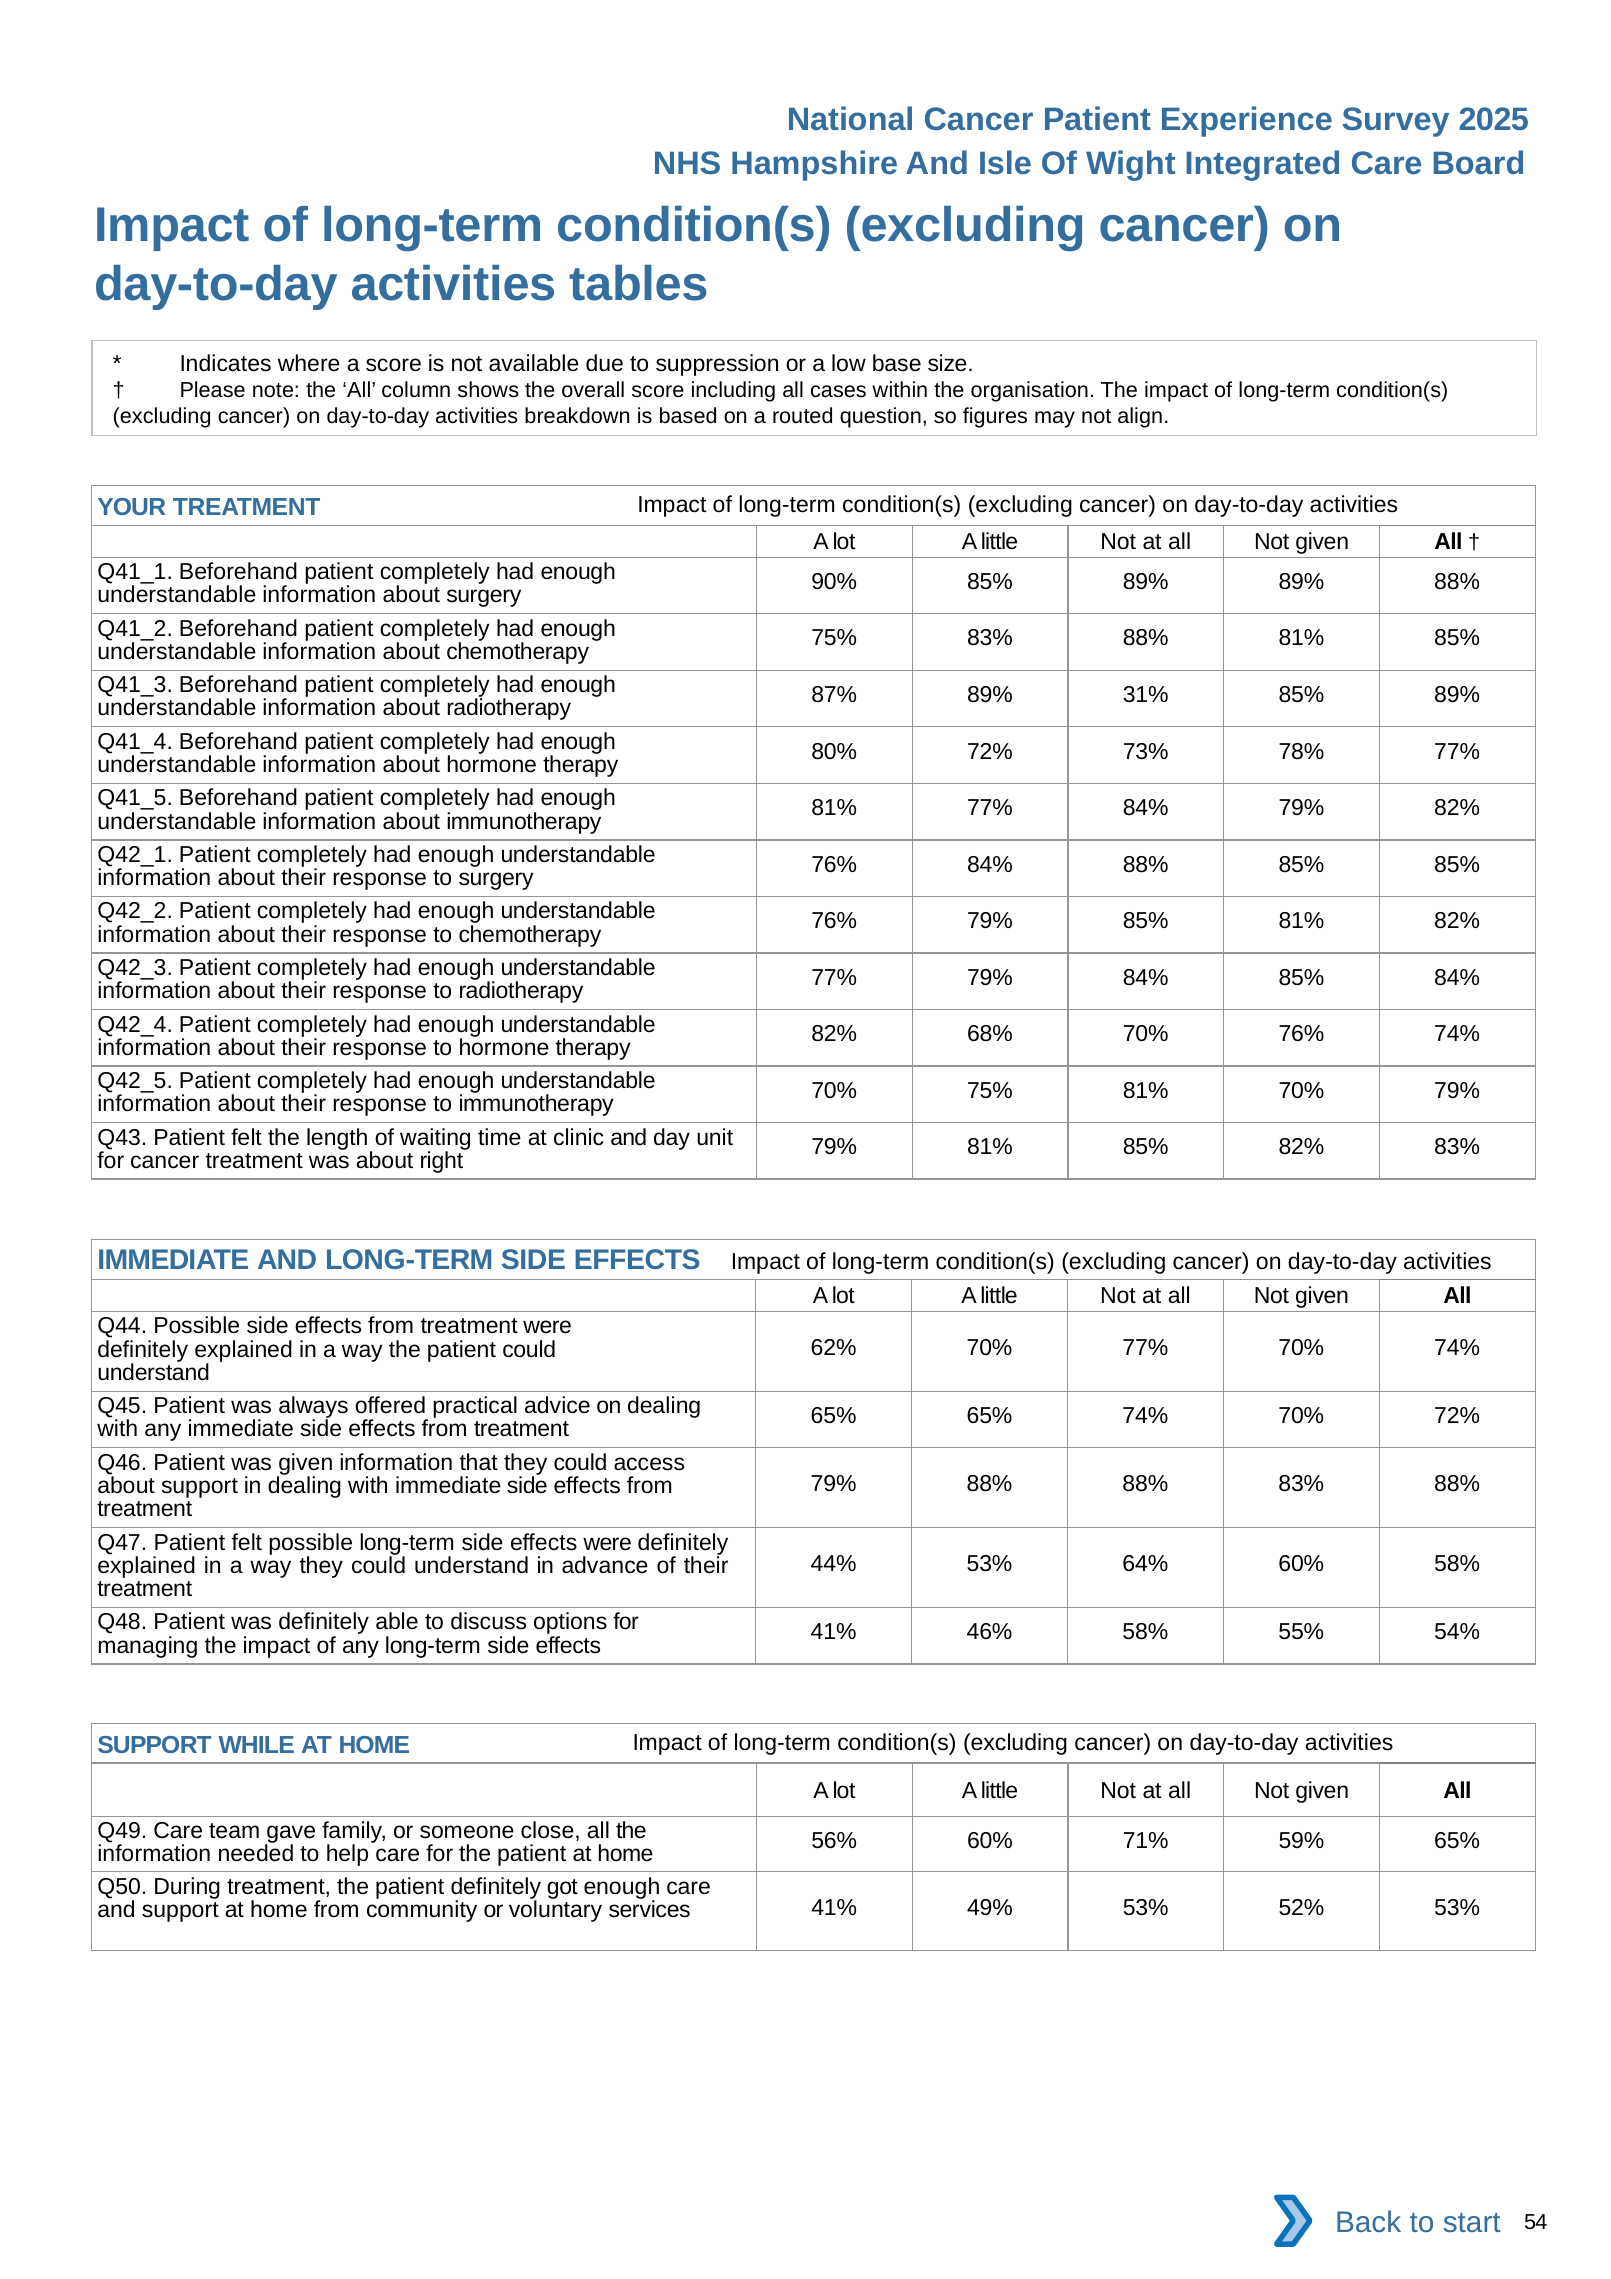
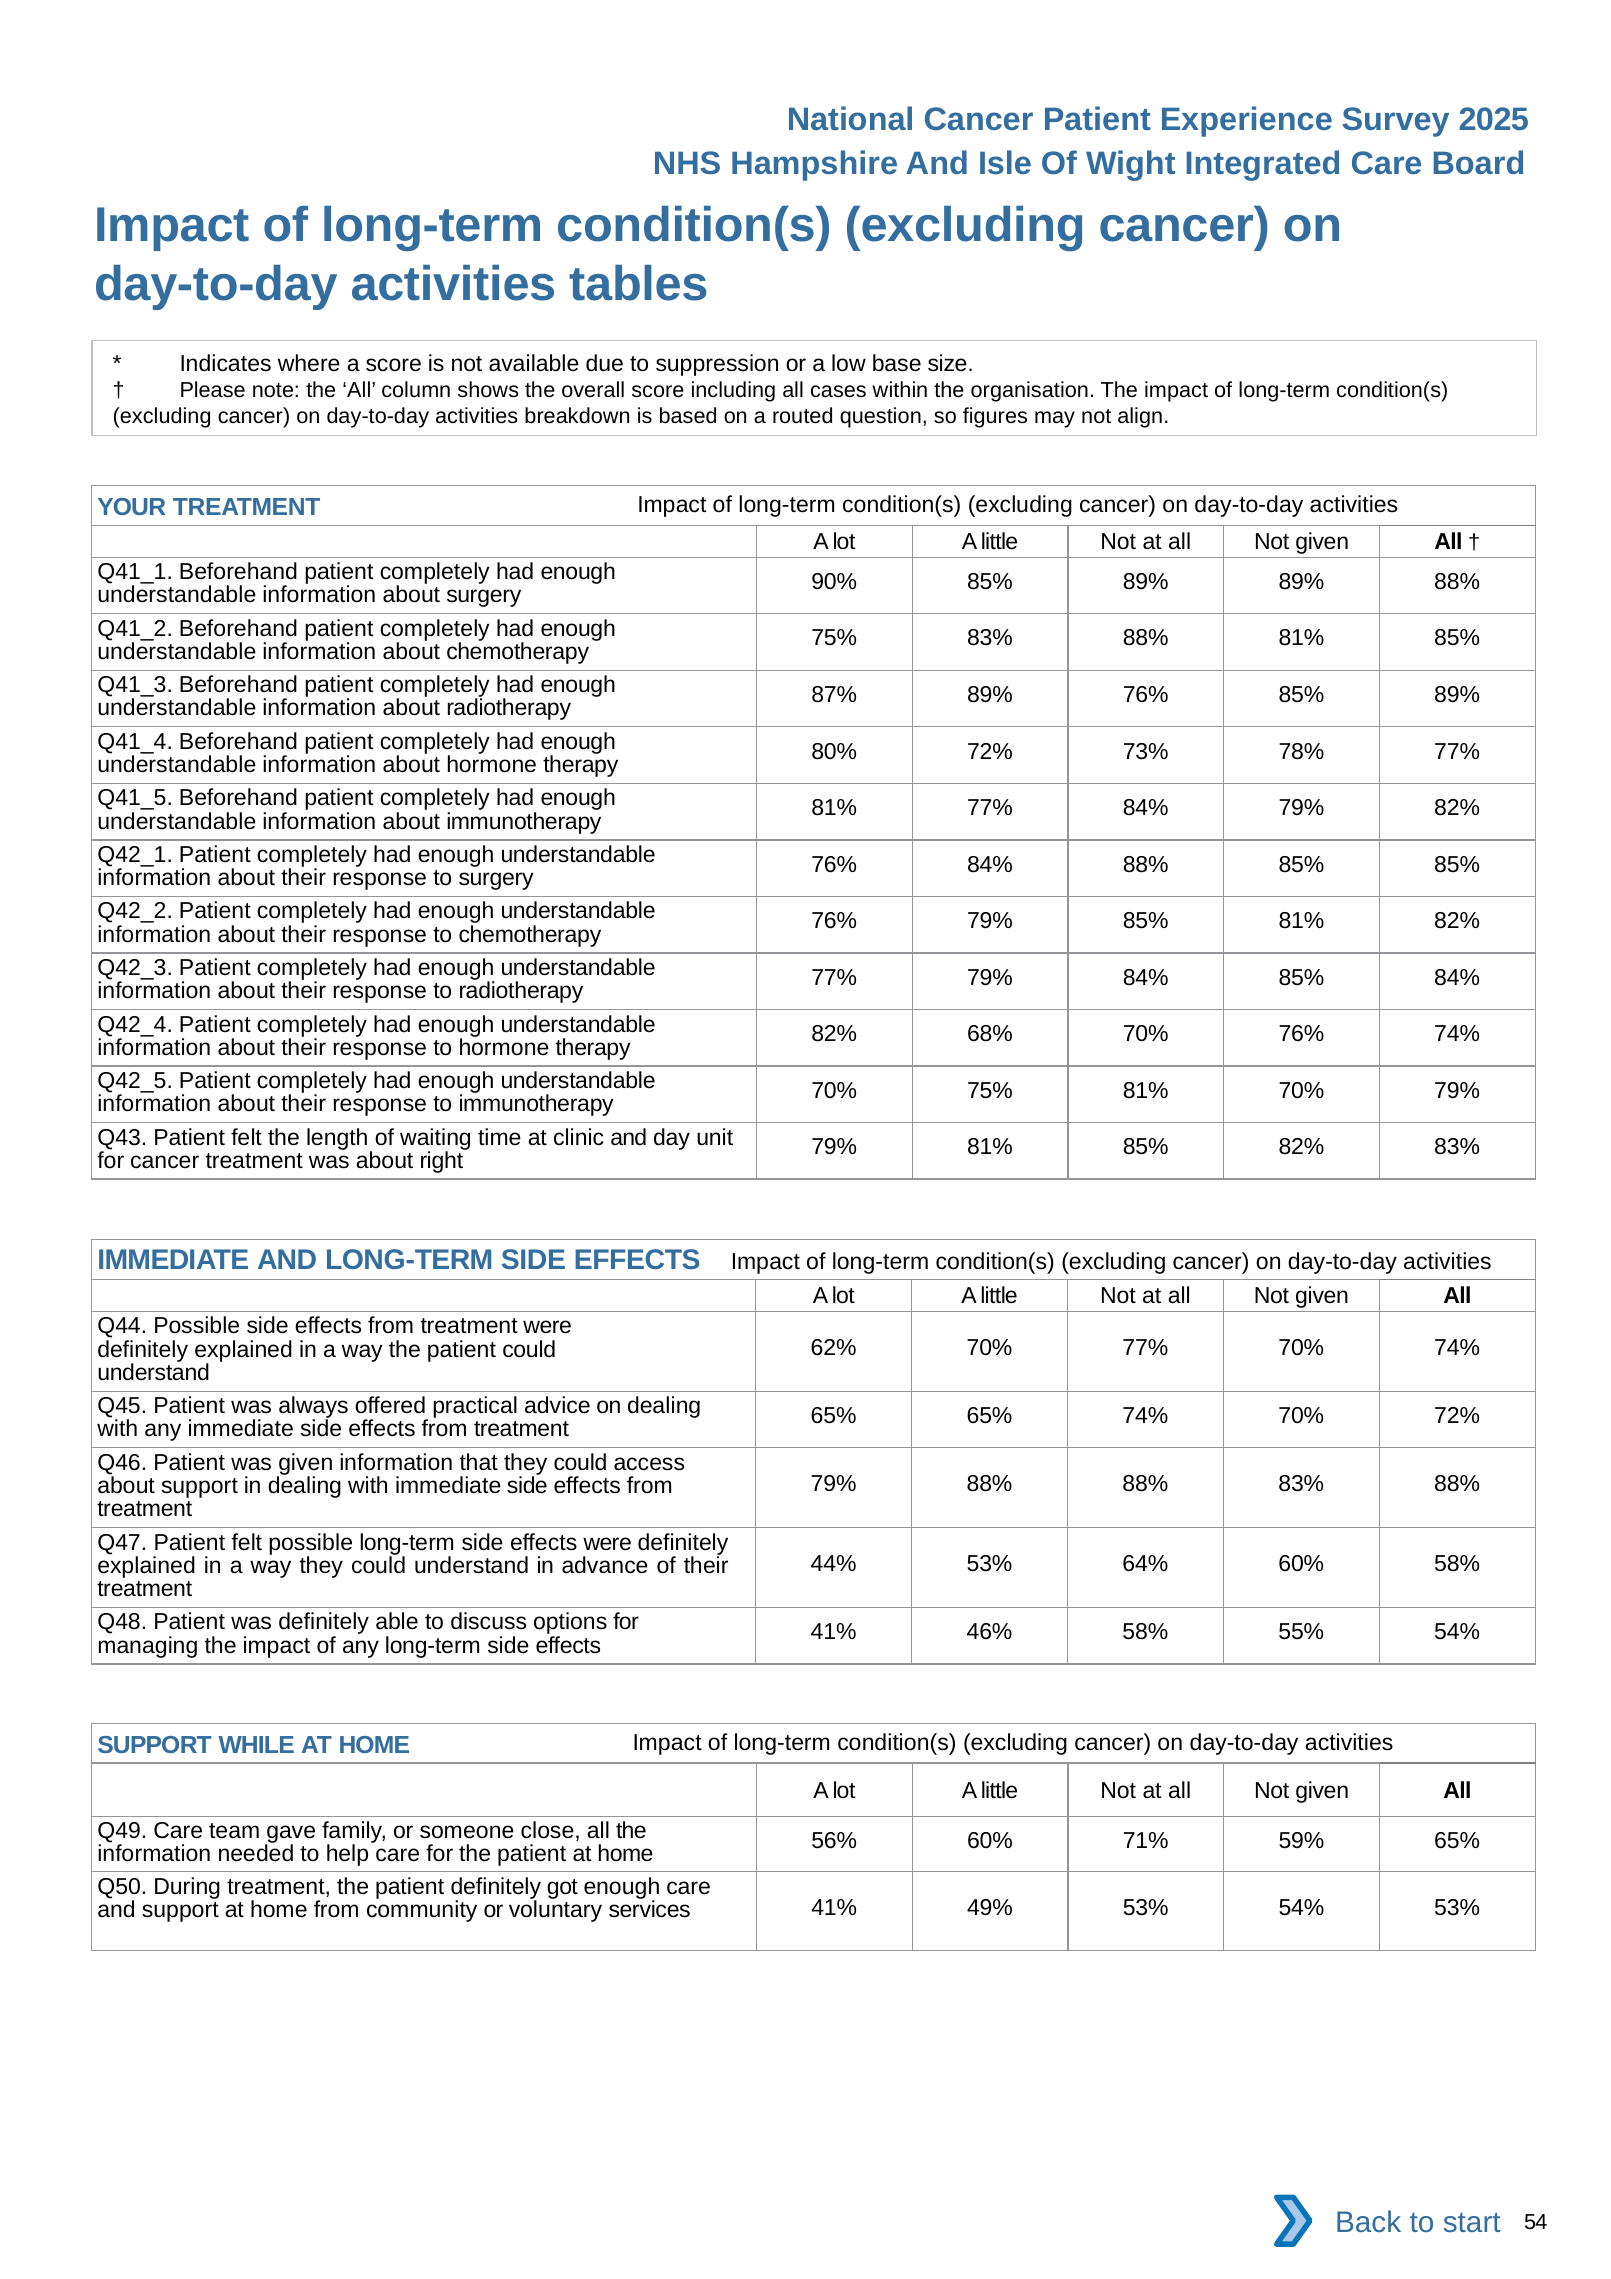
89% 31%: 31% -> 76%
53% 52%: 52% -> 54%
